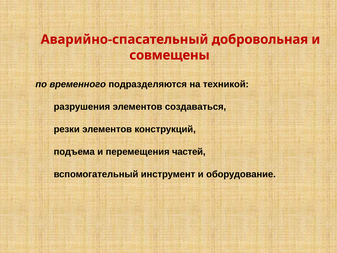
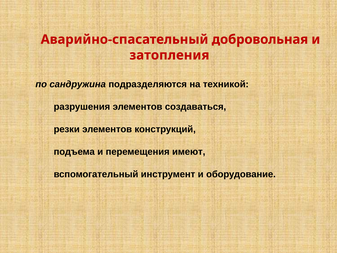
совмещены: совмещены -> затопления
временного: временного -> сандружина
частей: частей -> имеют
